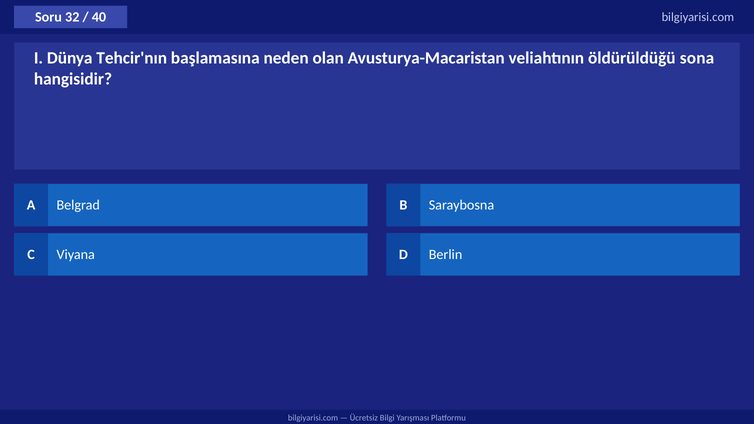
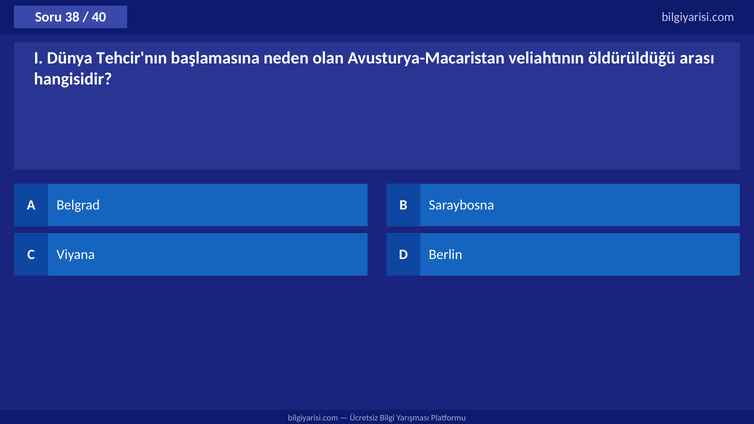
32: 32 -> 38
sona: sona -> arası
